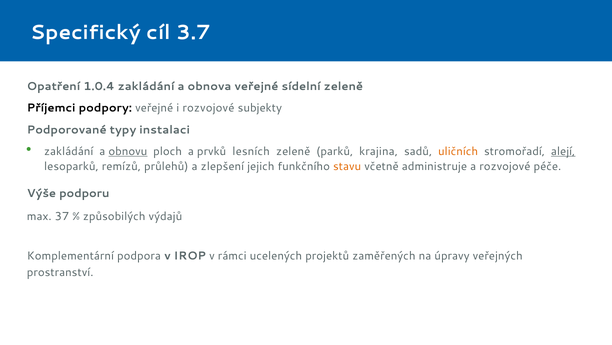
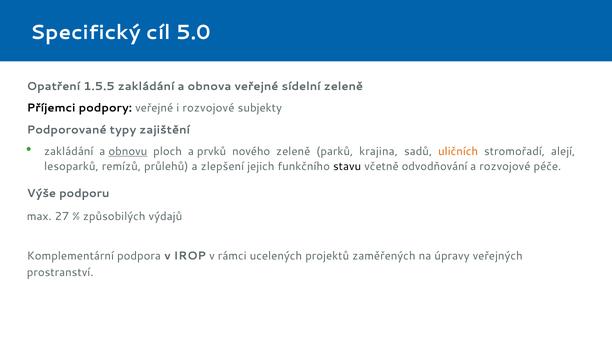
3.7: 3.7 -> 5.0
1.0.4: 1.0.4 -> 1.5.5
instalaci: instalaci -> zajištění
lesních: lesních -> nového
alejí underline: present -> none
stavu colour: orange -> black
administruje: administruje -> odvodňování
37: 37 -> 27
